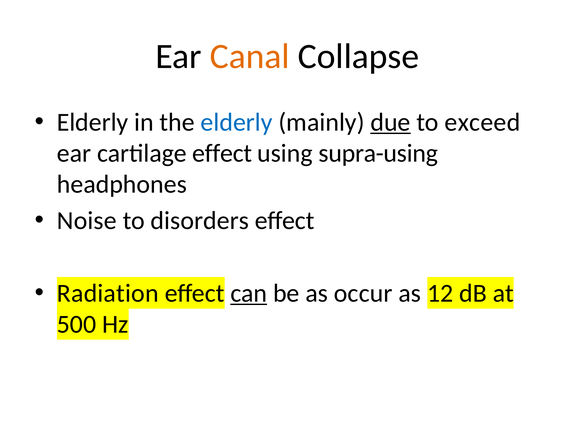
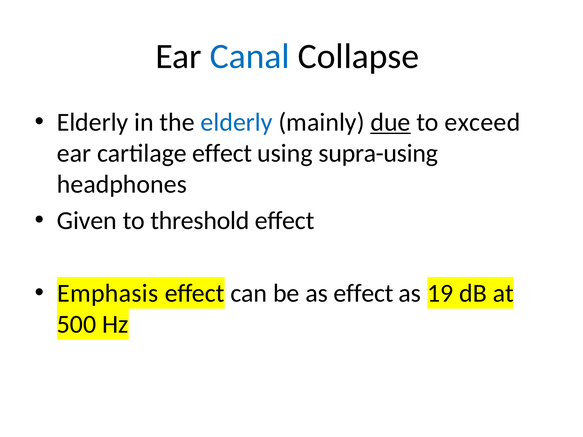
Canal colour: orange -> blue
Noise: Noise -> Given
disorders: disorders -> threshold
Radiation: Radiation -> Emphasis
can underline: present -> none
as occur: occur -> effect
12: 12 -> 19
